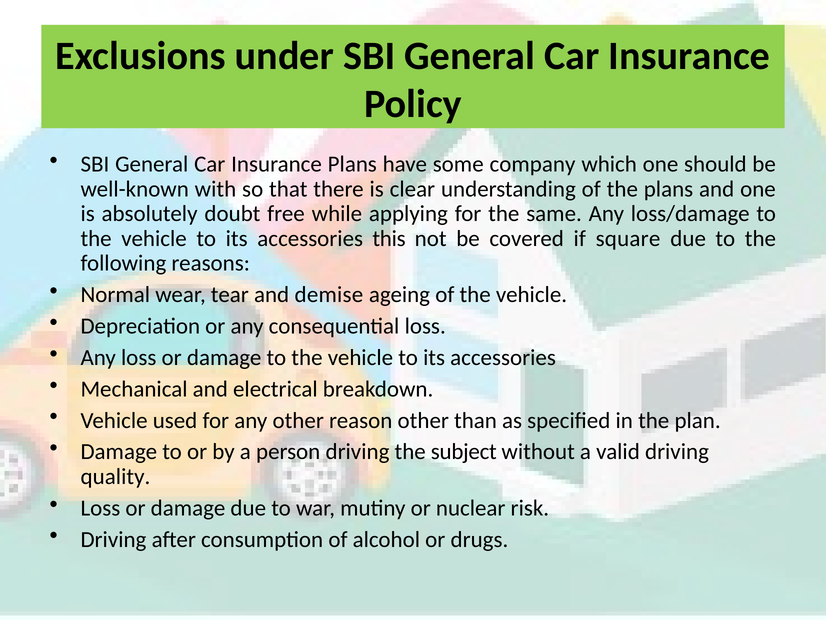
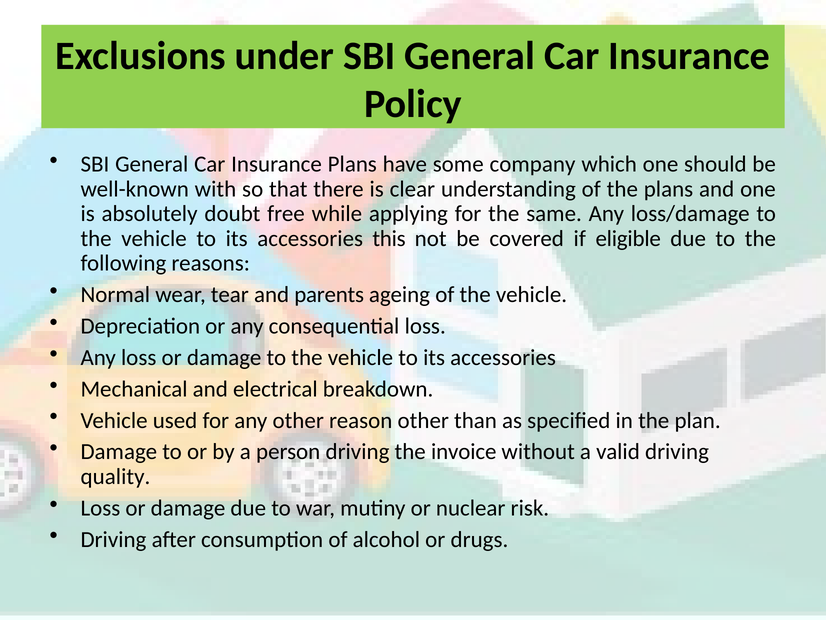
square: square -> eligible
demise: demise -> parents
subject: subject -> invoice
